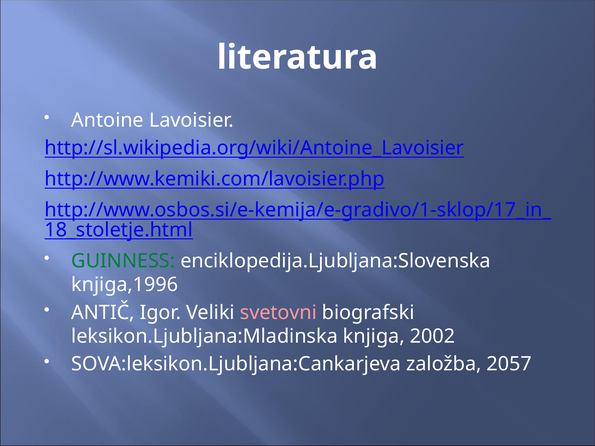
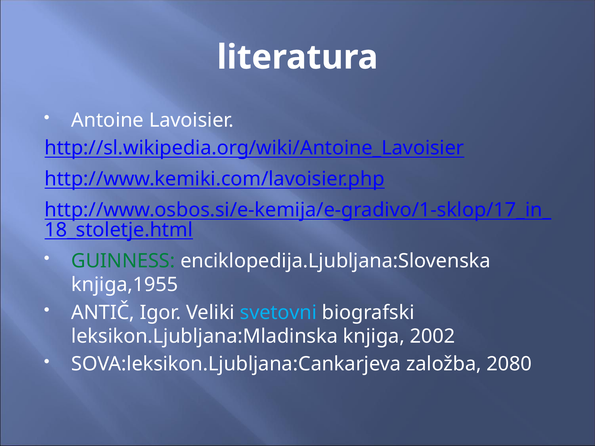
knjiga,1996: knjiga,1996 -> knjiga,1955
svetovni colour: pink -> light blue
2057: 2057 -> 2080
